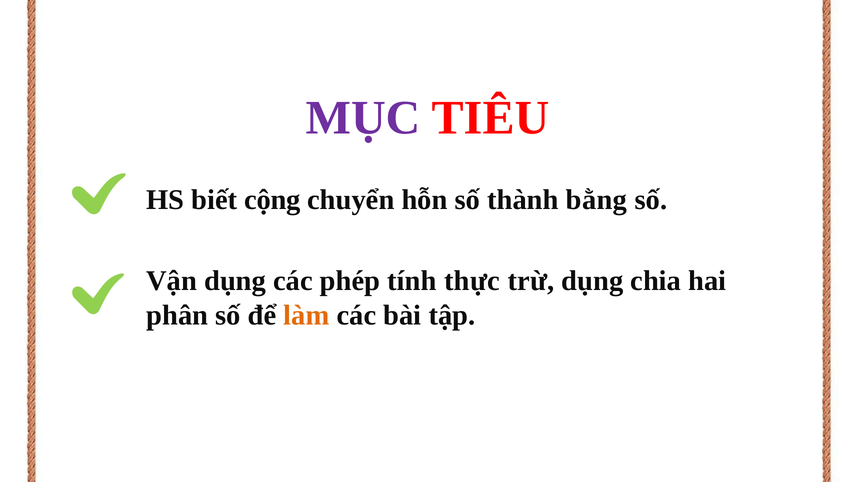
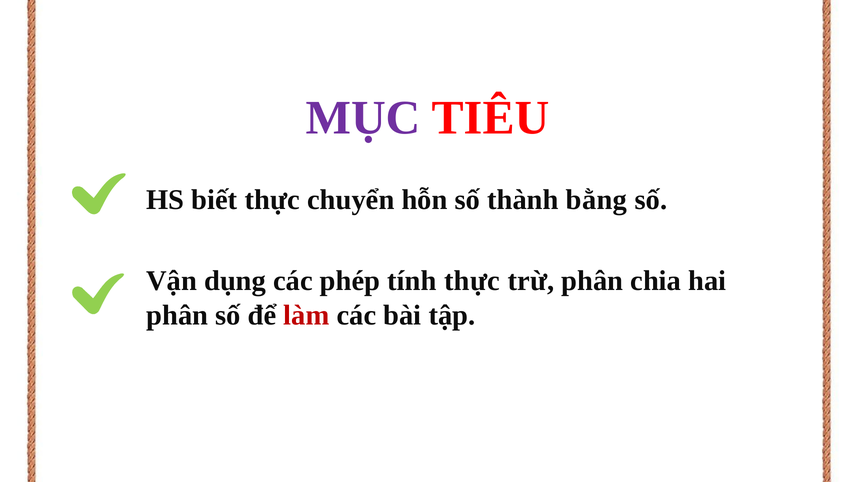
biết cộng: cộng -> thực
trừ dụng: dụng -> phân
làm colour: orange -> red
